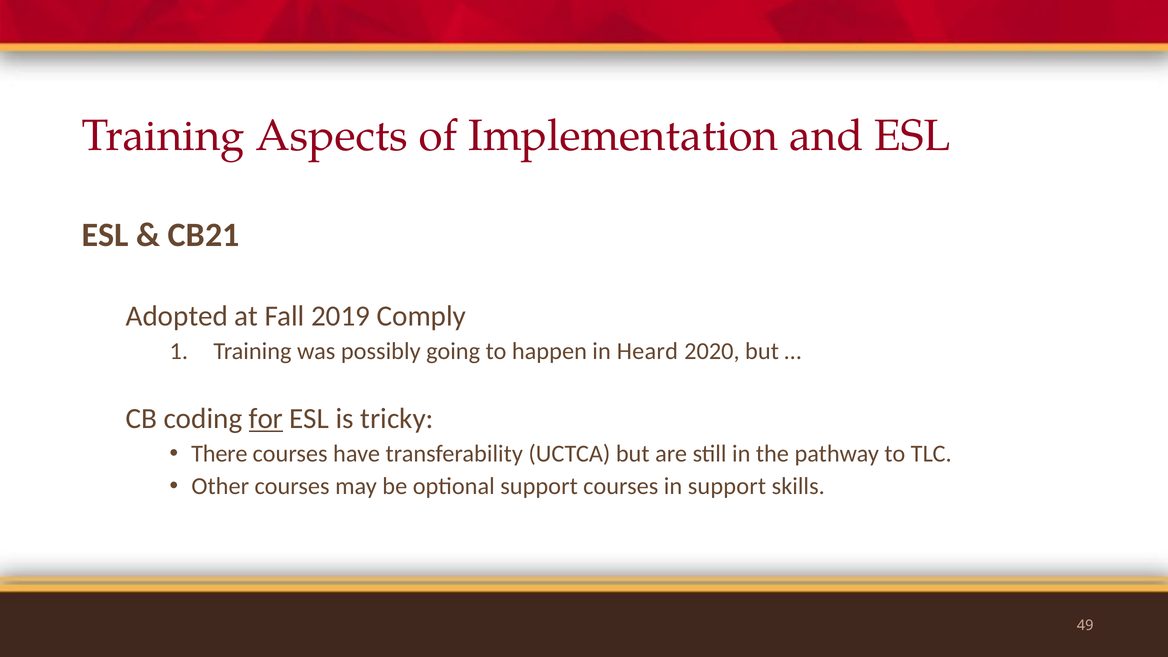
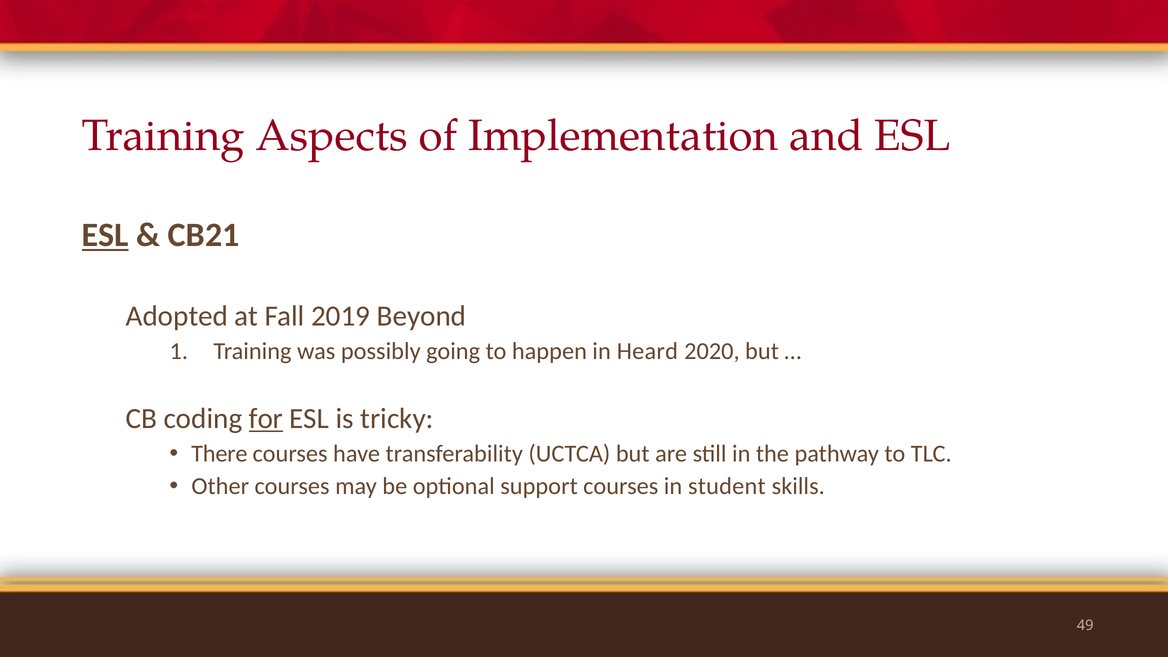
ESL at (105, 235) underline: none -> present
Comply: Comply -> Beyond
in support: support -> student
